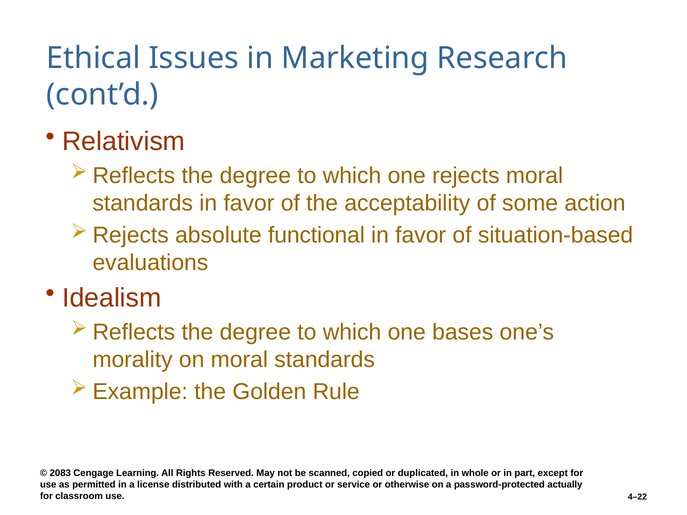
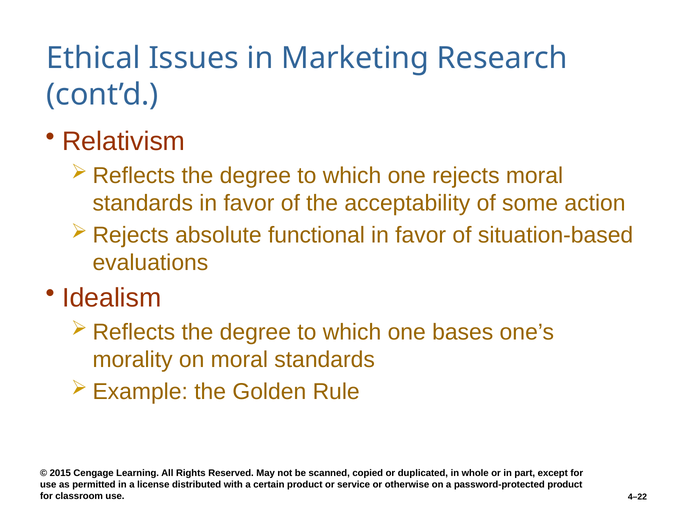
2083: 2083 -> 2015
password-protected actually: actually -> product
